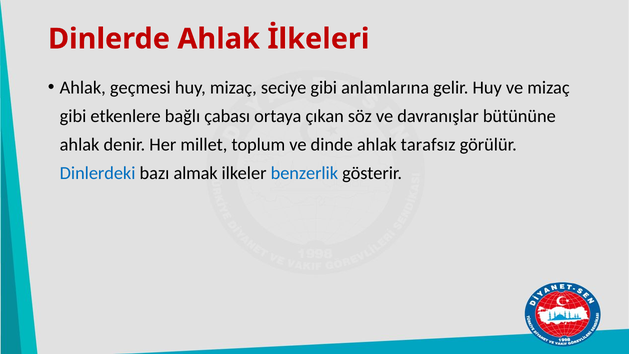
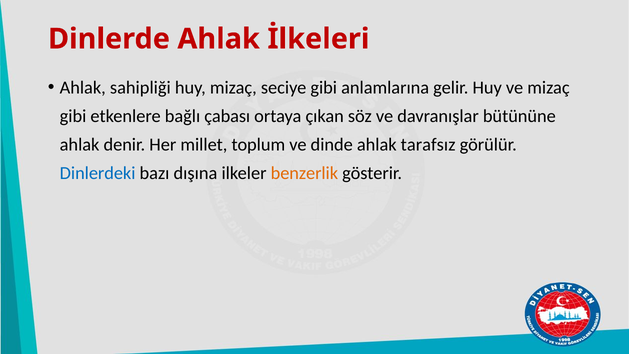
geçmesi: geçmesi -> sahipliği
almak: almak -> dışına
benzerlik colour: blue -> orange
